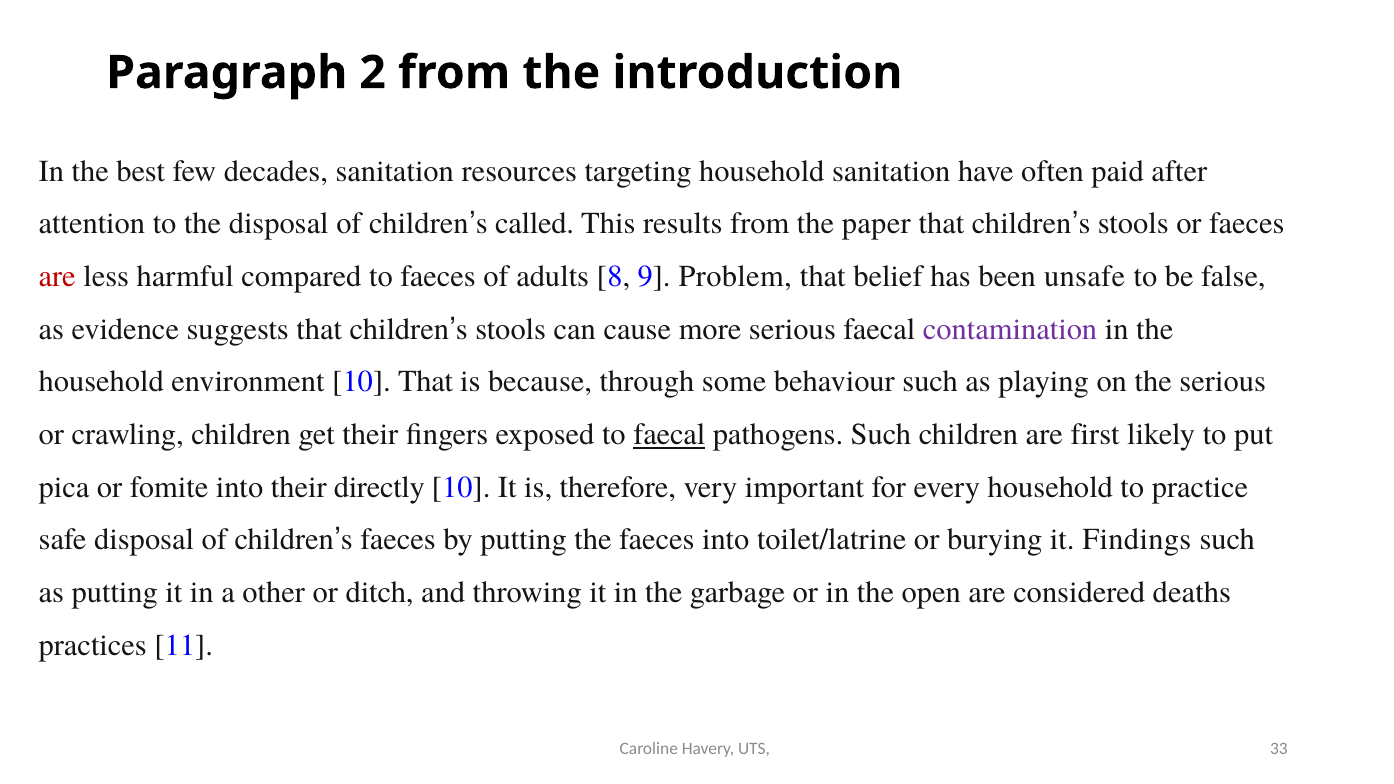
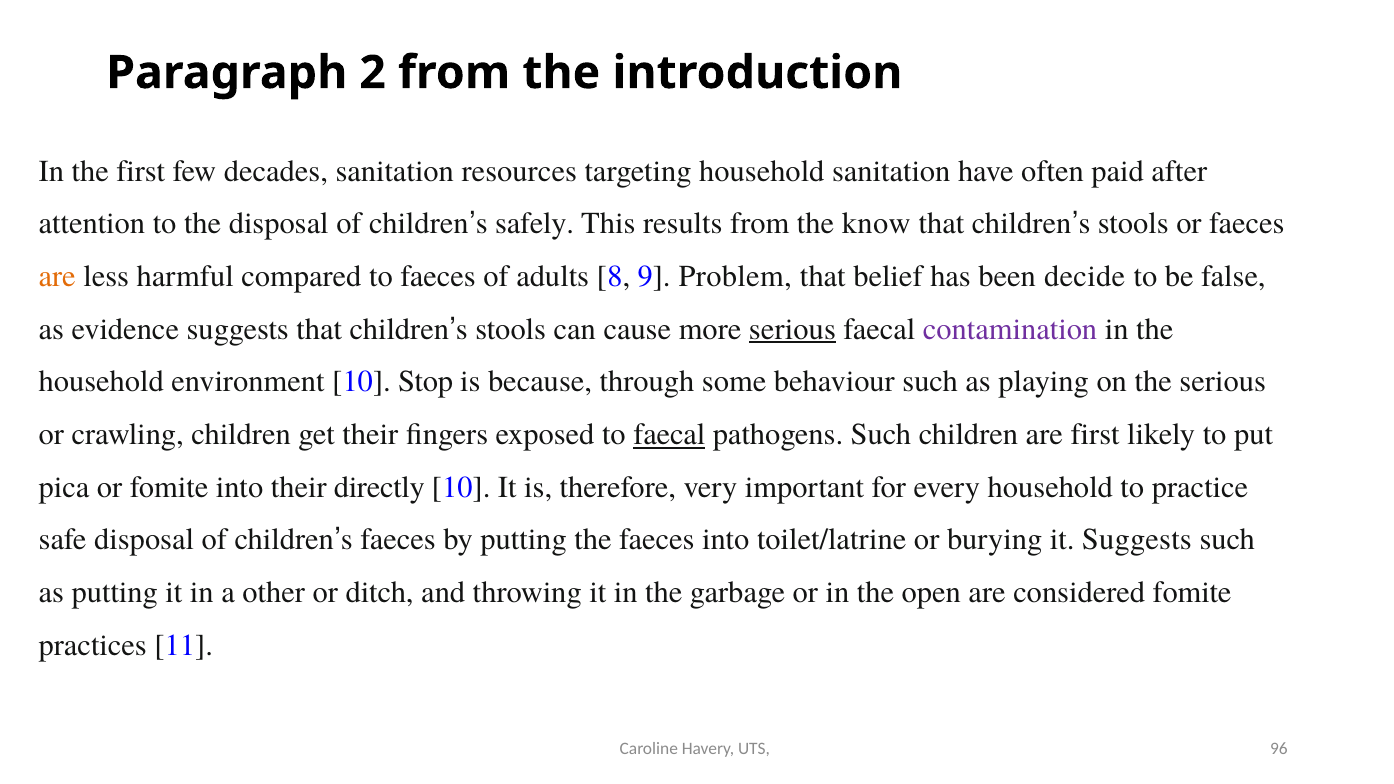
the best: best -> first
called: called -> safely
paper: paper -> know
are at (57, 277) colour: red -> orange
unsafe: unsafe -> decide
serious at (792, 329) underline: none -> present
10 That: That -> Stop
it Findings: Findings -> Suggests
considered deaths: deaths -> fomite
33: 33 -> 96
